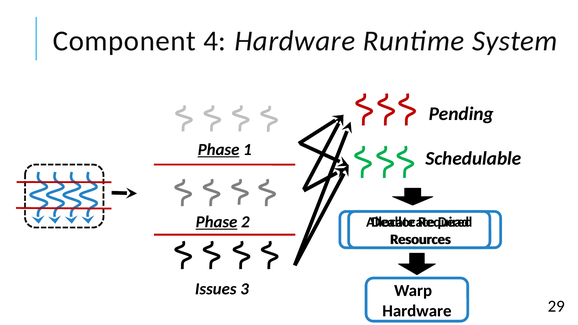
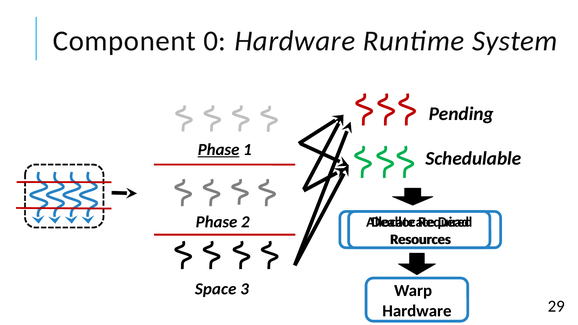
4: 4 -> 0
Phase at (217, 222) underline: present -> none
Issues: Issues -> Space
